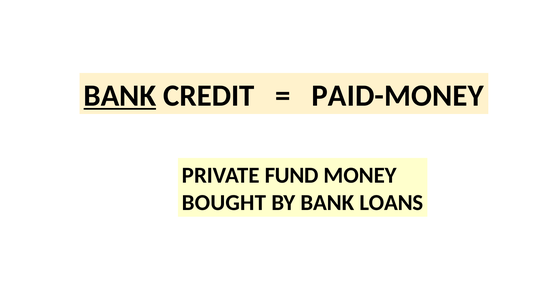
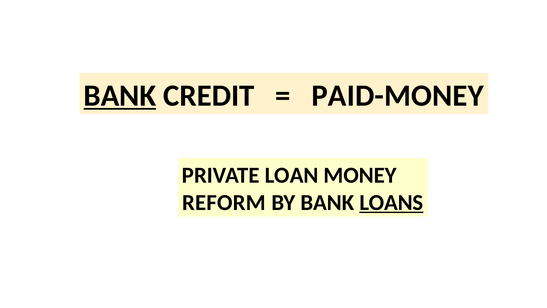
FUND: FUND -> LOAN
BOUGHT: BOUGHT -> REFORM
LOANS underline: none -> present
